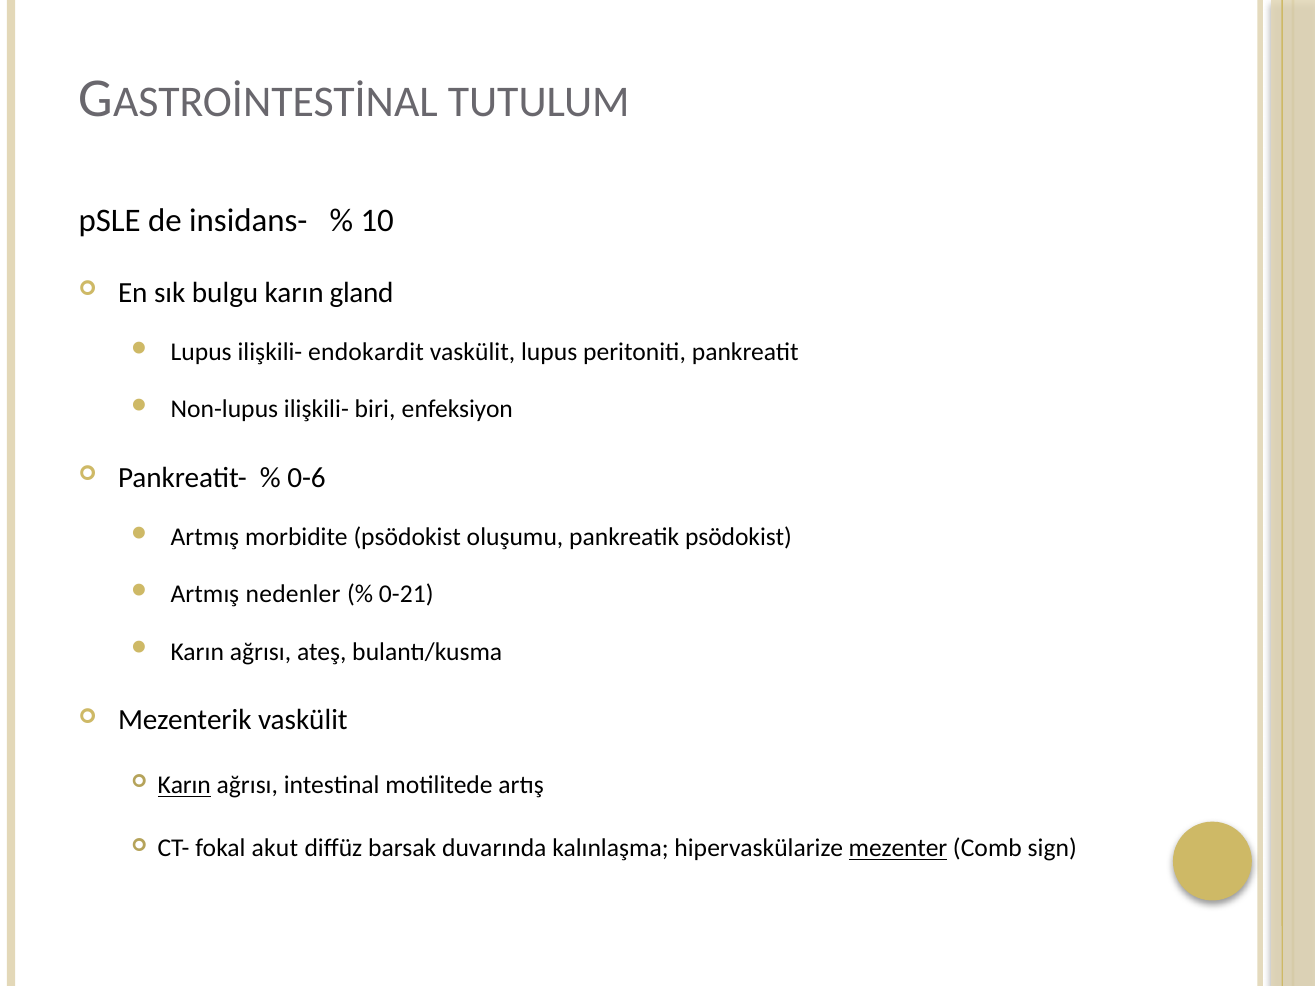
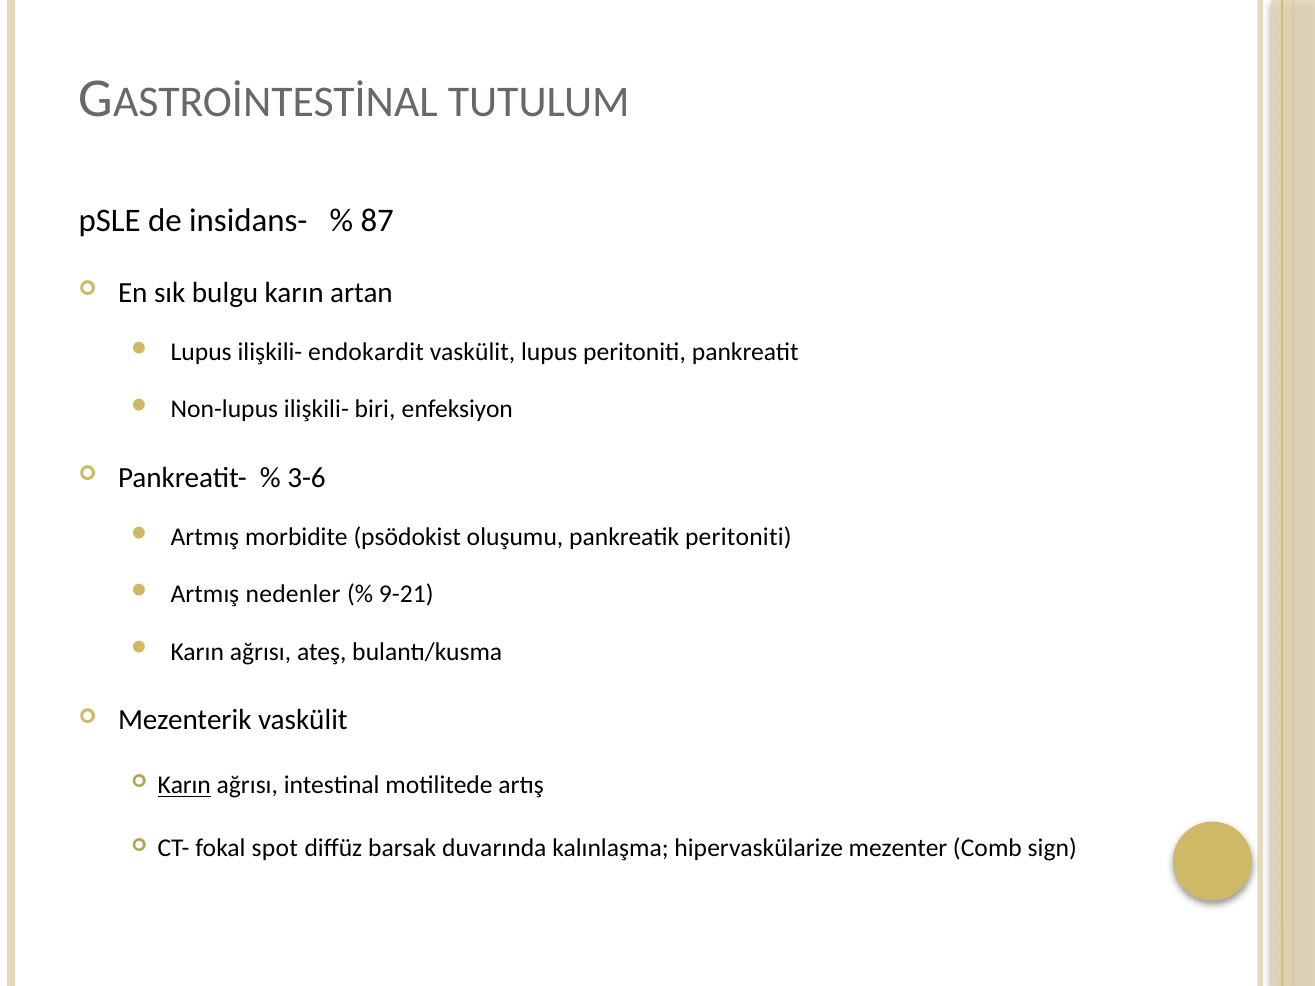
10: 10 -> 87
gland: gland -> artan
0-6: 0-6 -> 3-6
pankreatik psödokist: psödokist -> peritoniti
0-21: 0-21 -> 9-21
akut: akut -> spot
mezenter underline: present -> none
